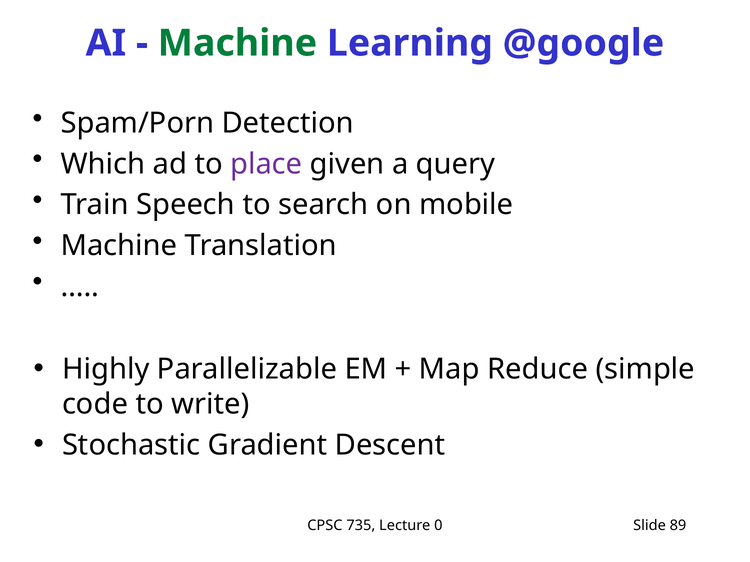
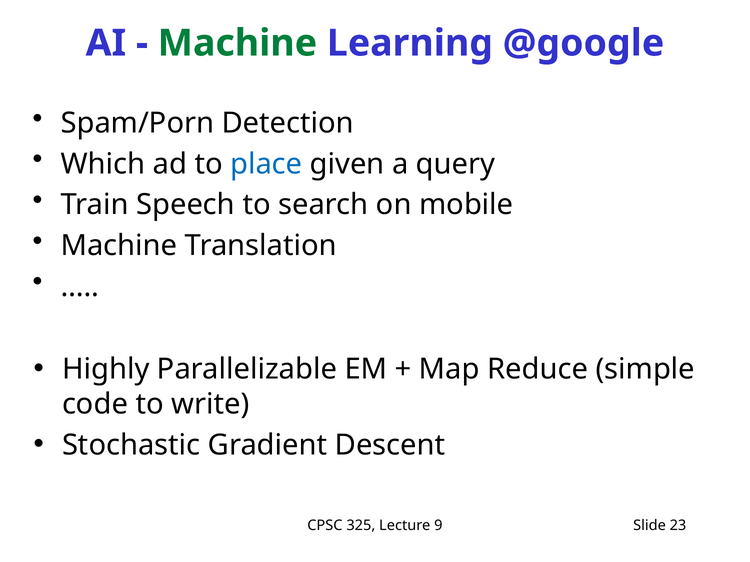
place colour: purple -> blue
735: 735 -> 325
0: 0 -> 9
89: 89 -> 23
